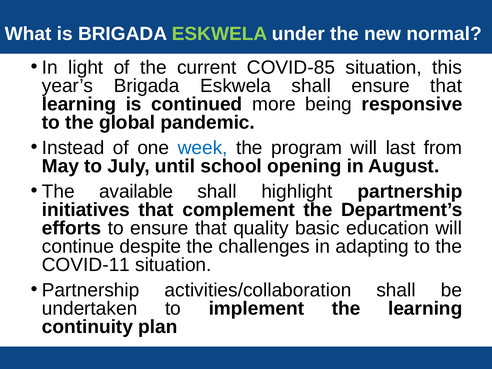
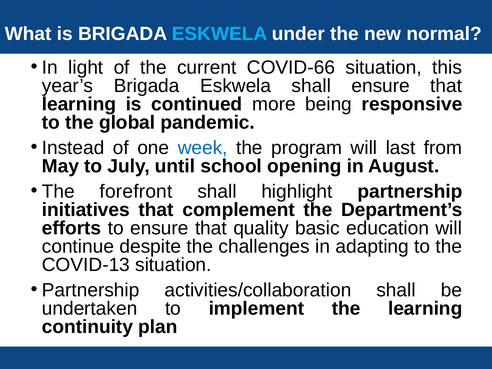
ESKWELA at (220, 34) colour: light green -> light blue
COVID-85: COVID-85 -> COVID-66
available: available -> forefront
COVID-11: COVID-11 -> COVID-13
